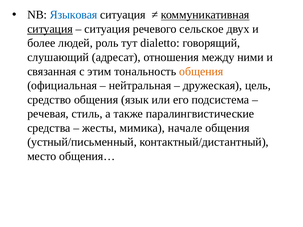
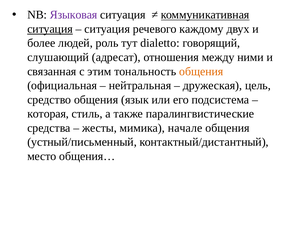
Языковая colour: blue -> purple
сельское: сельское -> каждому
речевая: речевая -> которая
